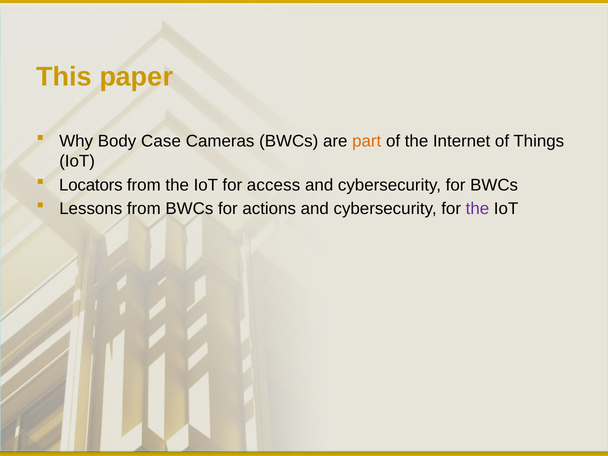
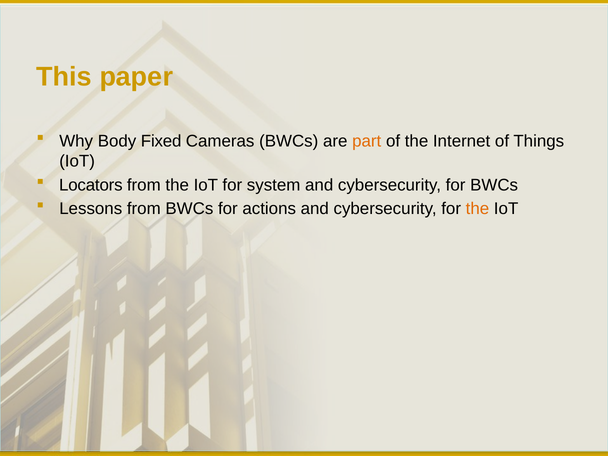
Case: Case -> Fixed
access: access -> system
the at (477, 209) colour: purple -> orange
